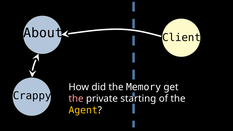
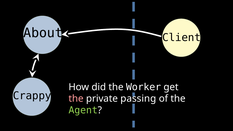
Memory: Memory -> Worker
starting: starting -> passing
Agent colour: yellow -> light green
